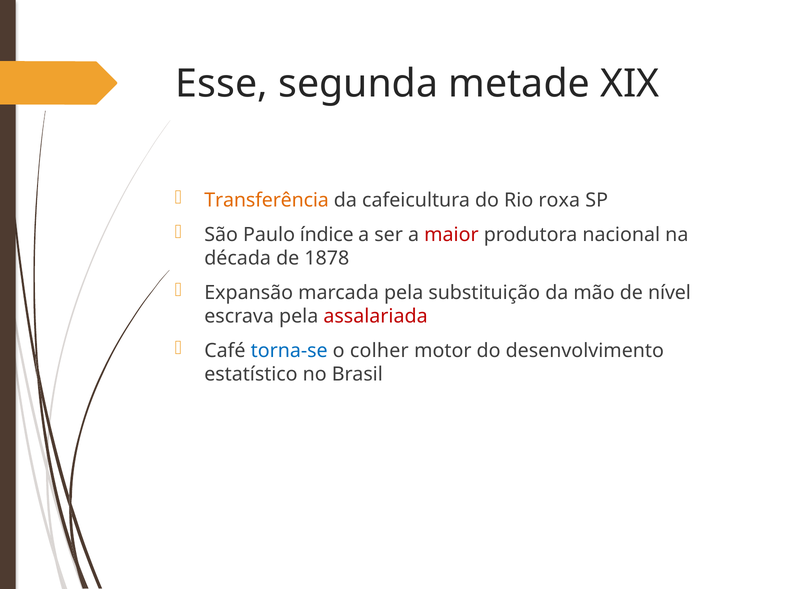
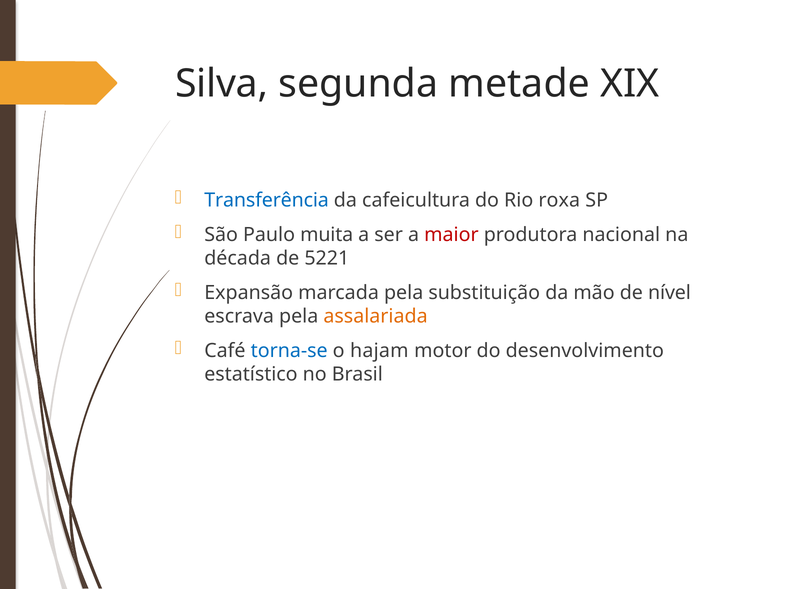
Esse: Esse -> Silva
Transferência colour: orange -> blue
índice: índice -> muita
1878: 1878 -> 5221
assalariada colour: red -> orange
colher: colher -> hajam
